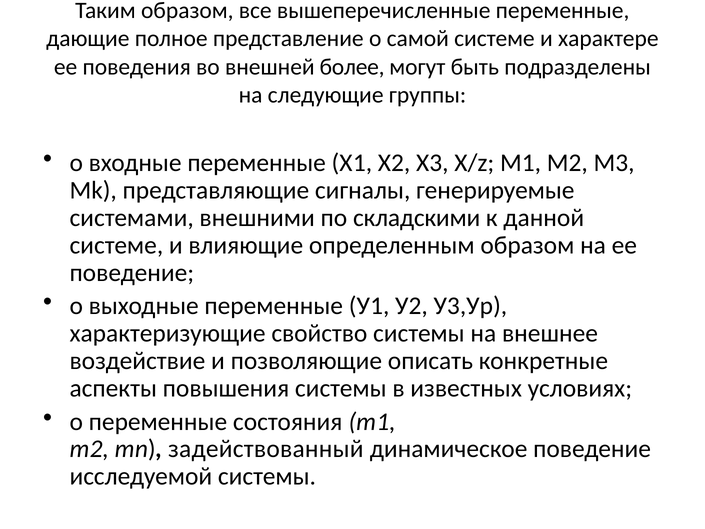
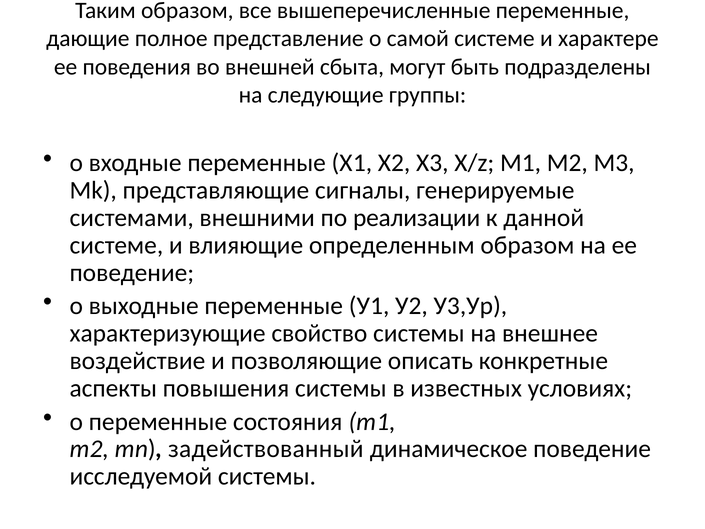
более: более -> сбыта
складскими: складскими -> реализации
